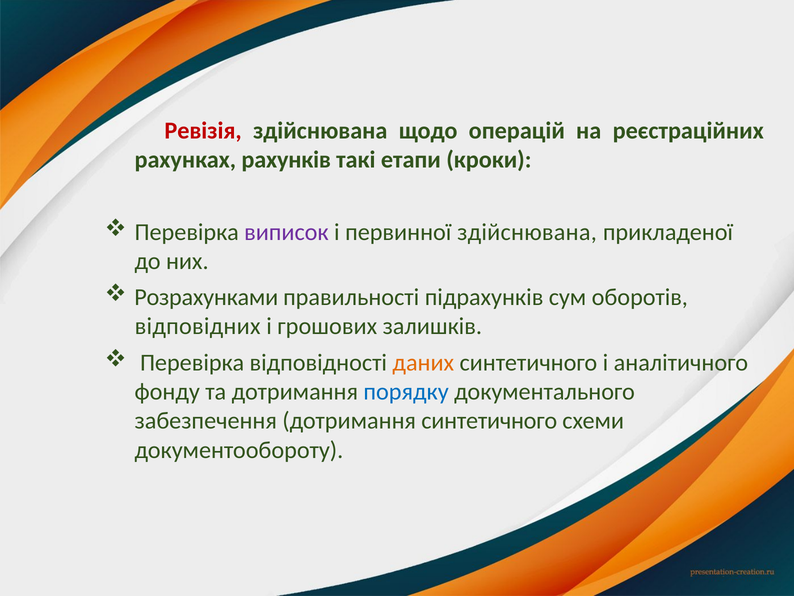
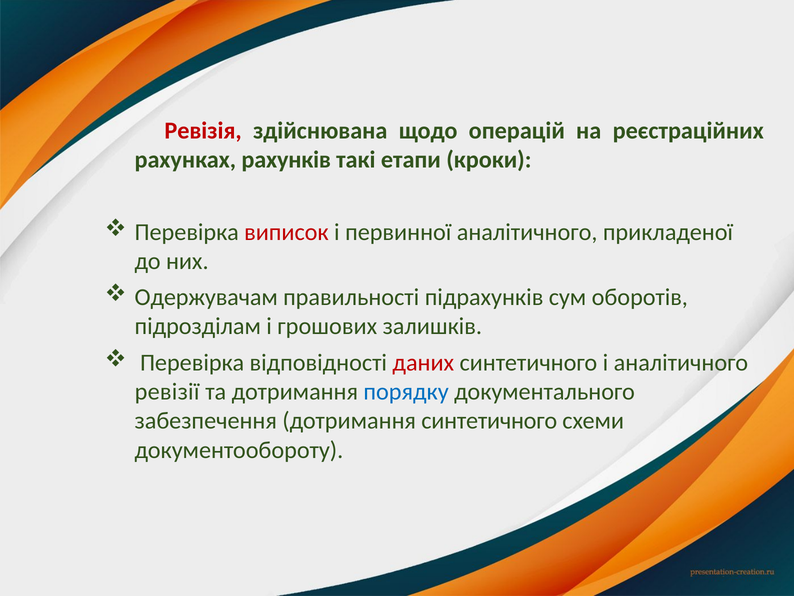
виписок colour: purple -> red
первинної здійснювана: здійснювана -> аналітичного
Розрахунками: Розрахунками -> Одержувачам
відповідних: відповідних -> підрозділам
даних colour: orange -> red
фонду: фонду -> ревізії
